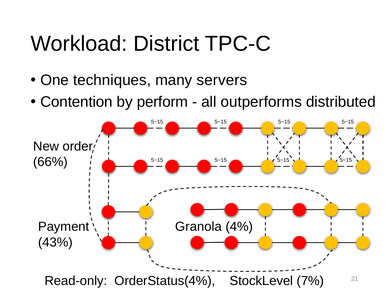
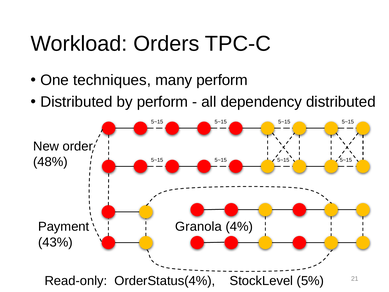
District: District -> Orders
many servers: servers -> perform
Contention at (76, 102): Contention -> Distributed
outperforms: outperforms -> dependency
66%: 66% -> 48%
7%: 7% -> 5%
